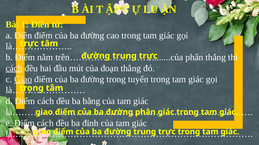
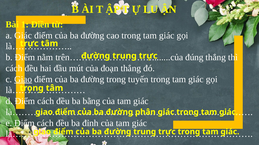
a Điền: Điền -> Giác
phân at (194, 58): phân -> đúng
cách at (14, 69) underline: present -> none
